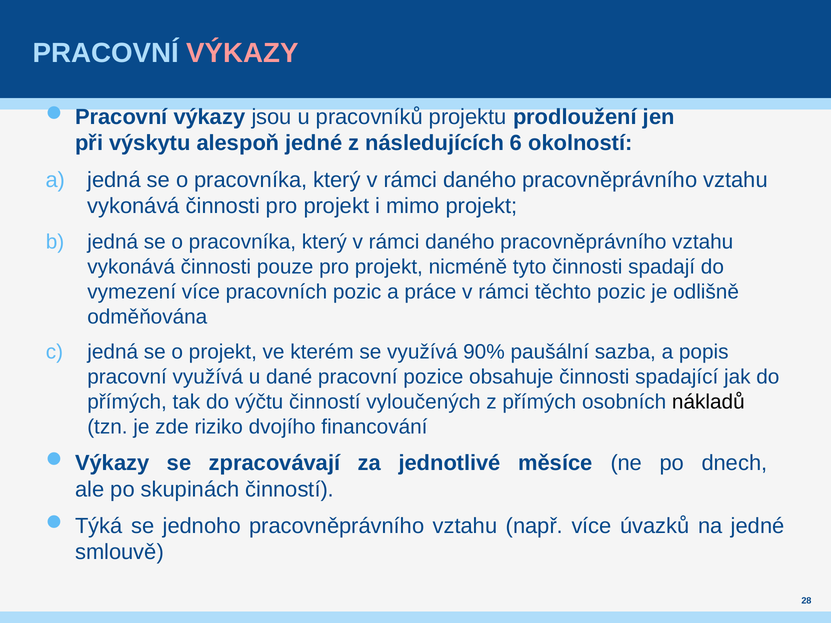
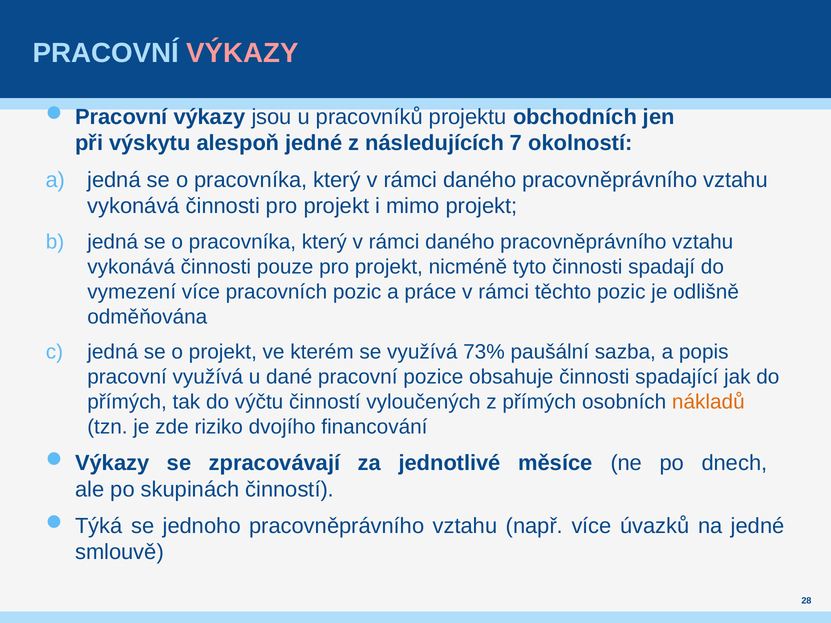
prodloužení: prodloužení -> obchodních
6: 6 -> 7
90%: 90% -> 73%
nákladů colour: black -> orange
